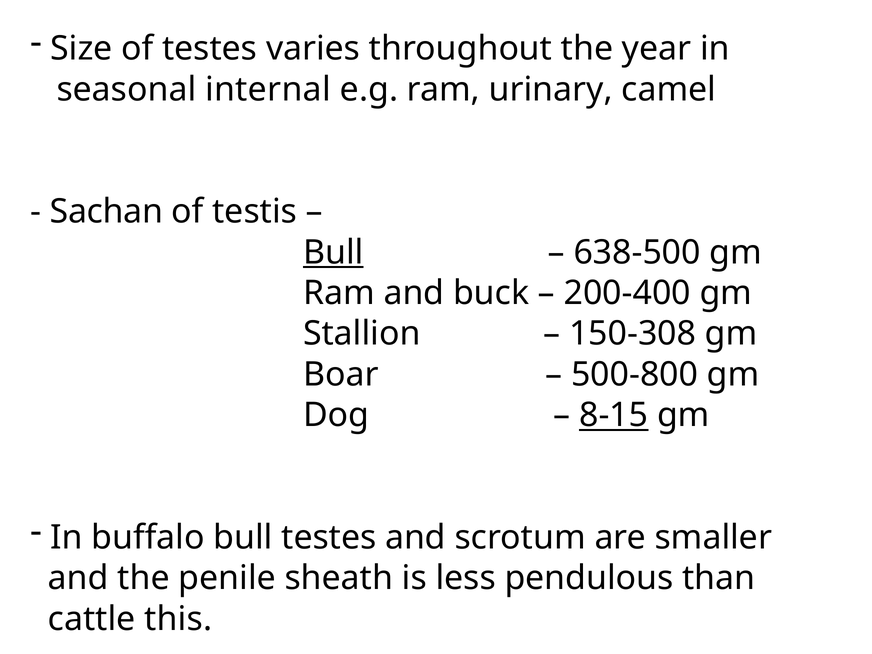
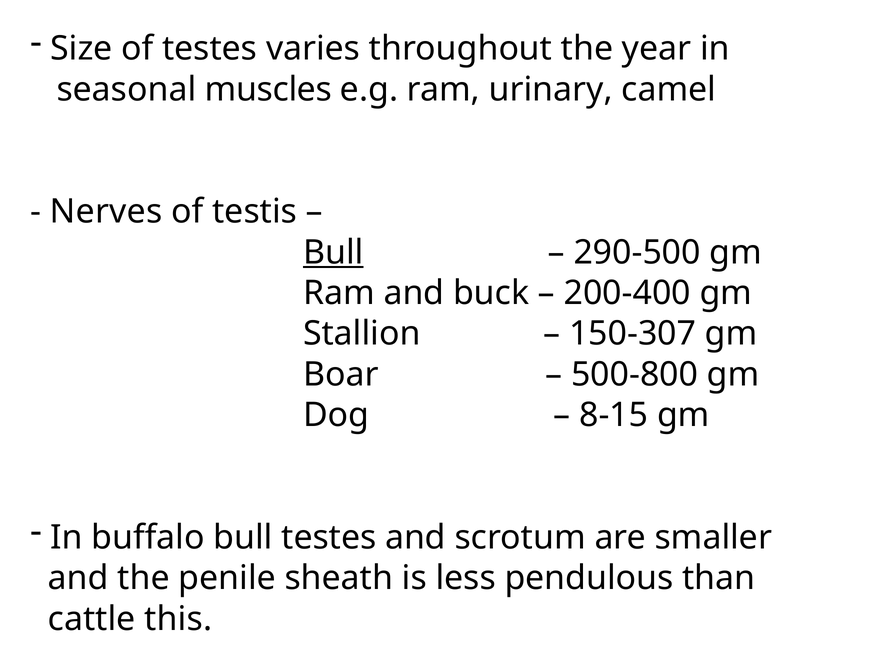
internal: internal -> muscles
Sachan: Sachan -> Nerves
638-500: 638-500 -> 290-500
150-308: 150-308 -> 150-307
8-15 underline: present -> none
